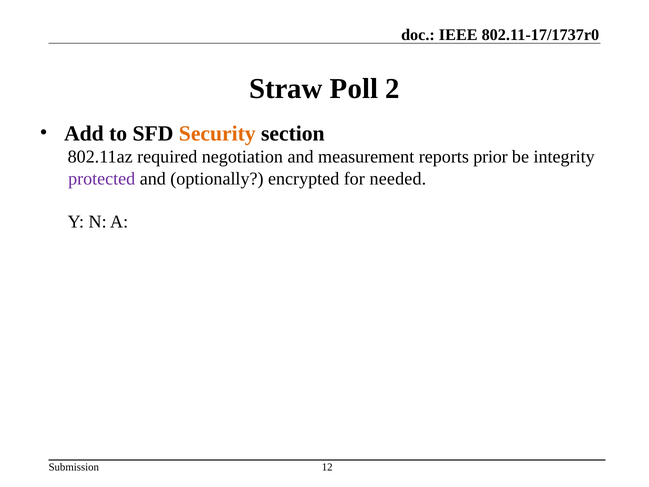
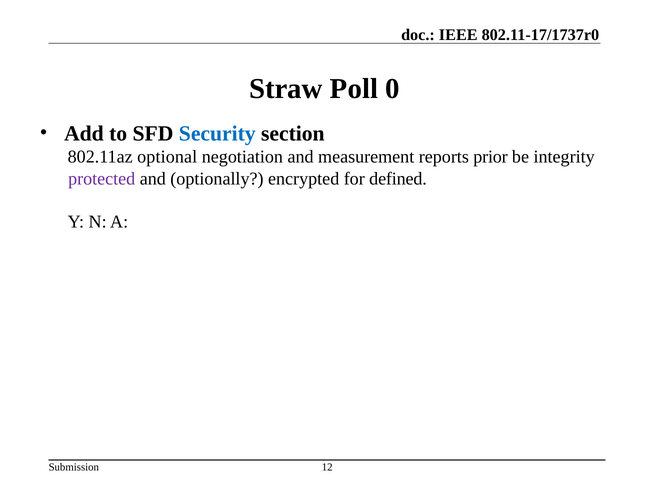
2: 2 -> 0
Security colour: orange -> blue
required: required -> optional
needed: needed -> defined
